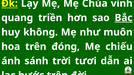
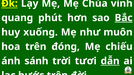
triền: triền -> phút
không: không -> xuống
dẫn underline: none -> present
